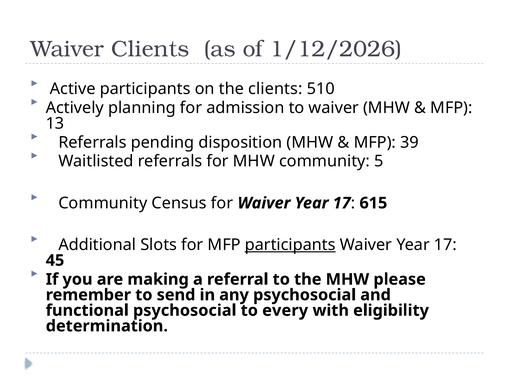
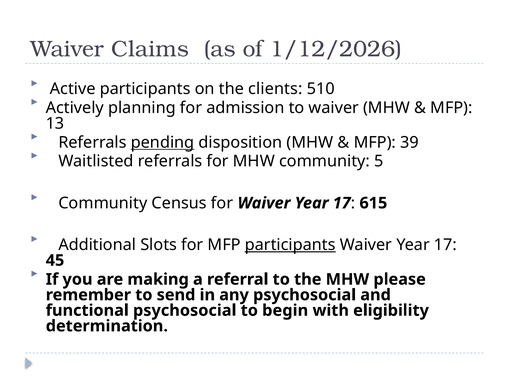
Waiver Clients: Clients -> Claims
pending underline: none -> present
every: every -> begin
